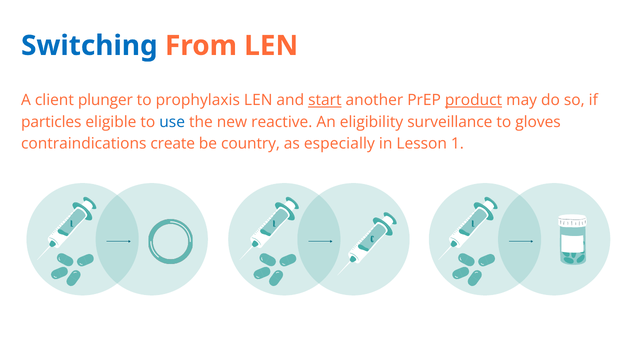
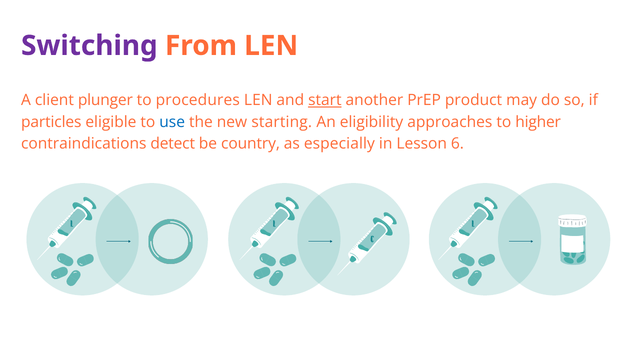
Switching colour: blue -> purple
prophylaxis: prophylaxis -> procedures
product underline: present -> none
reactive: reactive -> starting
surveillance: surveillance -> approaches
gloves: gloves -> higher
create: create -> detect
1: 1 -> 6
